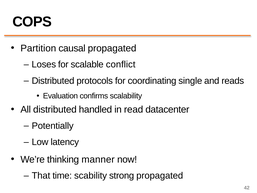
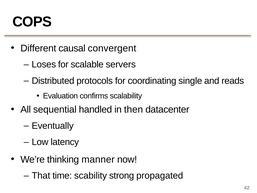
Partition: Partition -> Different
causal propagated: propagated -> convergent
conflict: conflict -> servers
All distributed: distributed -> sequential
read: read -> then
Potentially: Potentially -> Eventually
